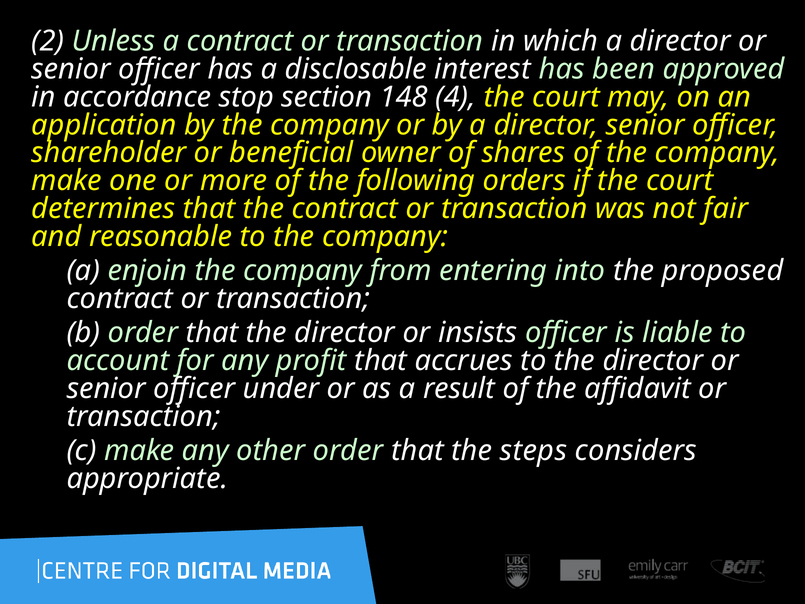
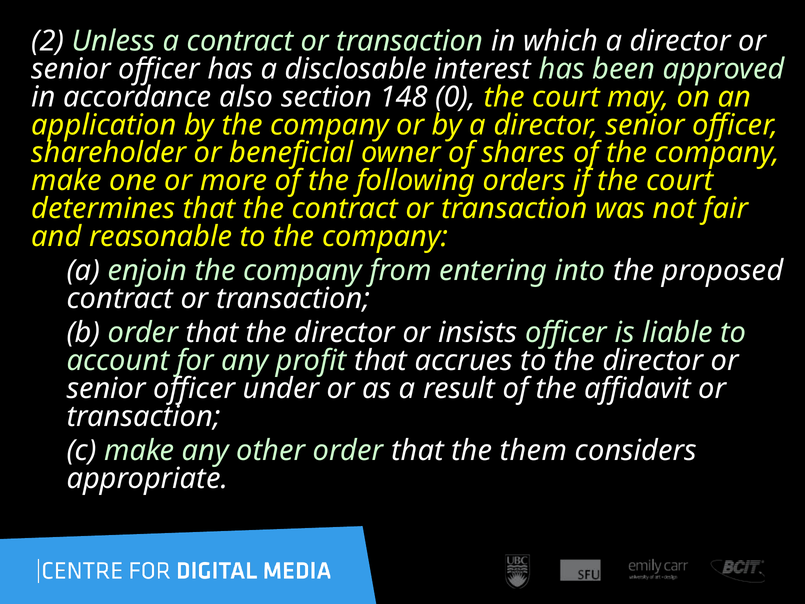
stop: stop -> also
4: 4 -> 0
steps: steps -> them
